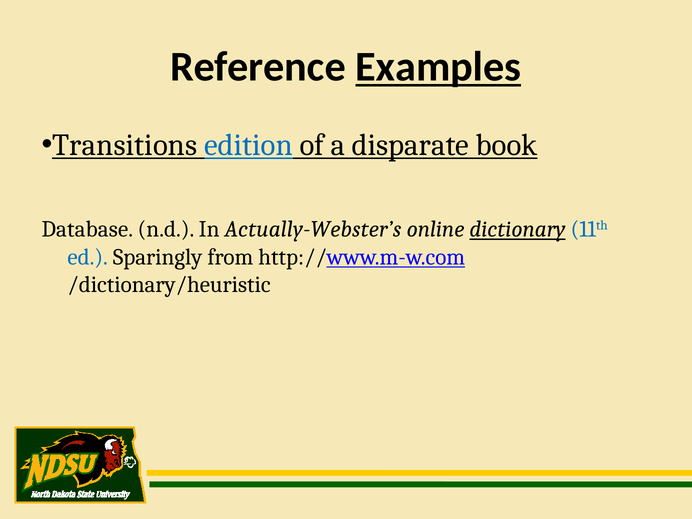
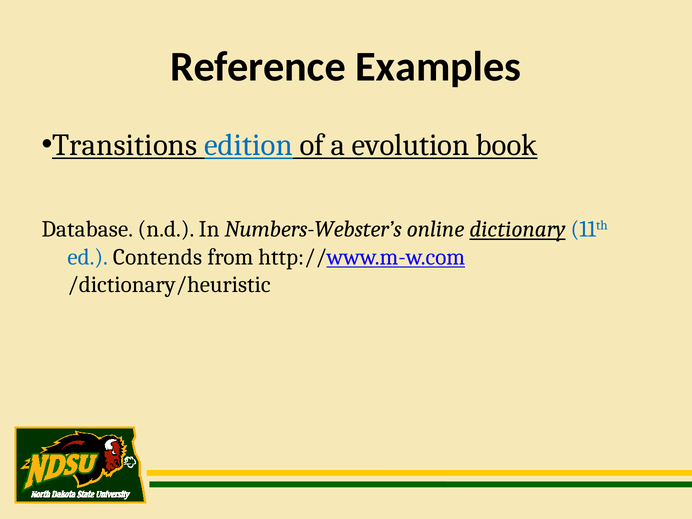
Examples underline: present -> none
disparate: disparate -> evolution
Actually-Webster’s: Actually-Webster’s -> Numbers-Webster’s
Sparingly: Sparingly -> Contends
